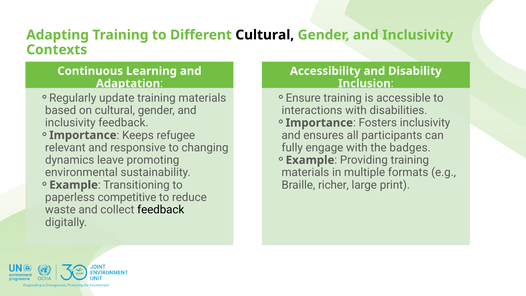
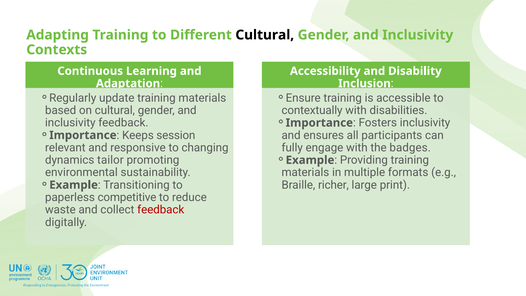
interactions: interactions -> contextually
refugee: refugee -> session
leave: leave -> tailor
feedback at (161, 210) colour: black -> red
